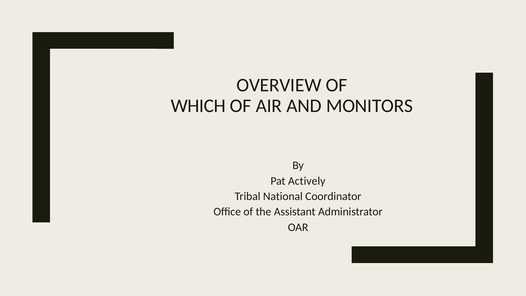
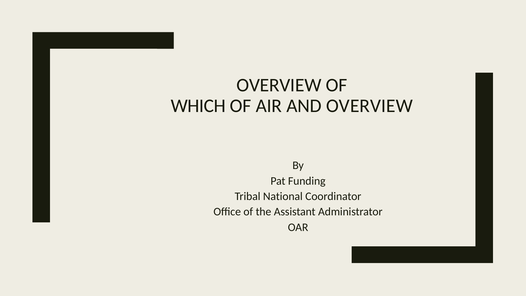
AND MONITORS: MONITORS -> OVERVIEW
Actively: Actively -> Funding
